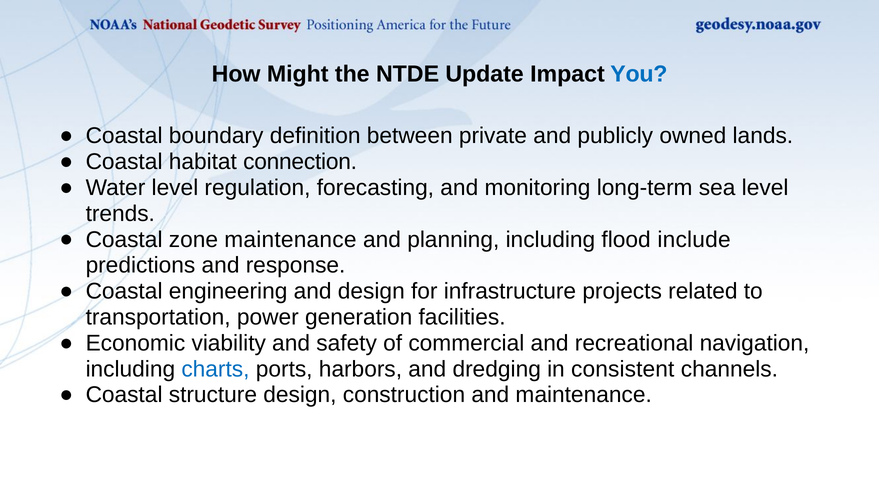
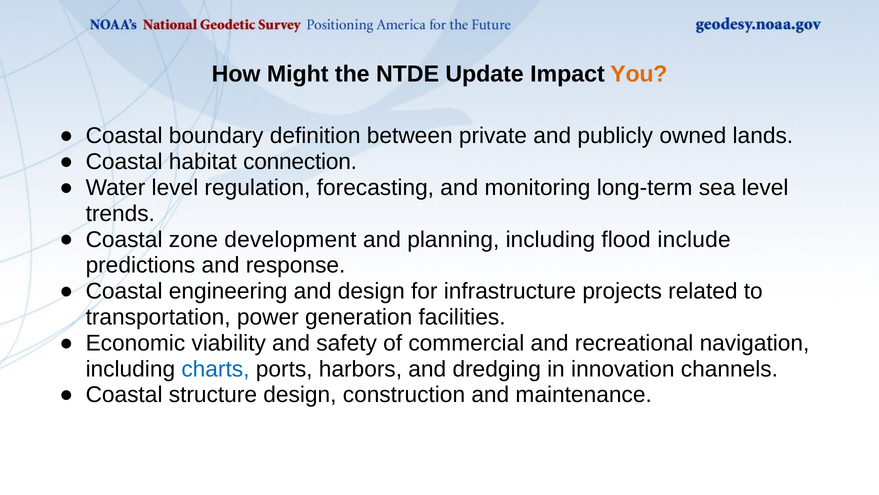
You colour: blue -> orange
zone maintenance: maintenance -> development
consistent: consistent -> innovation
